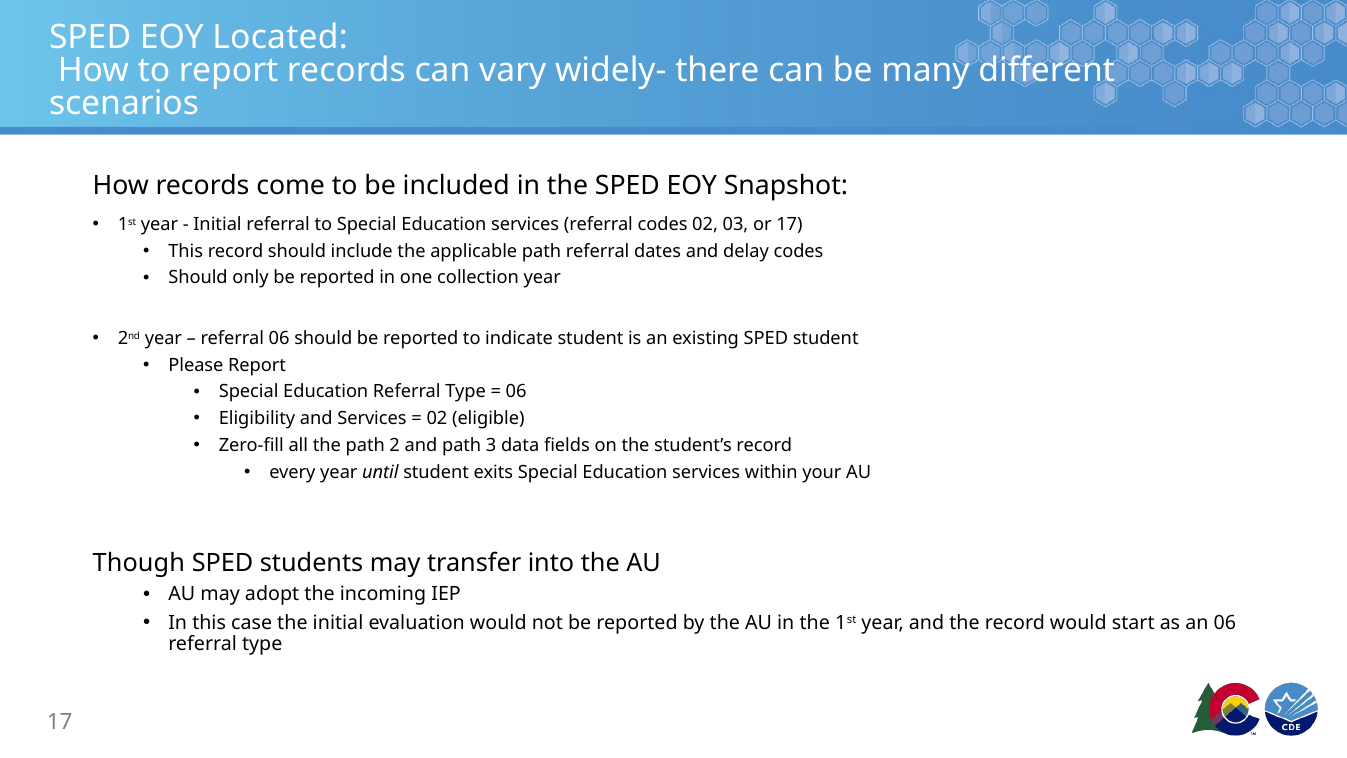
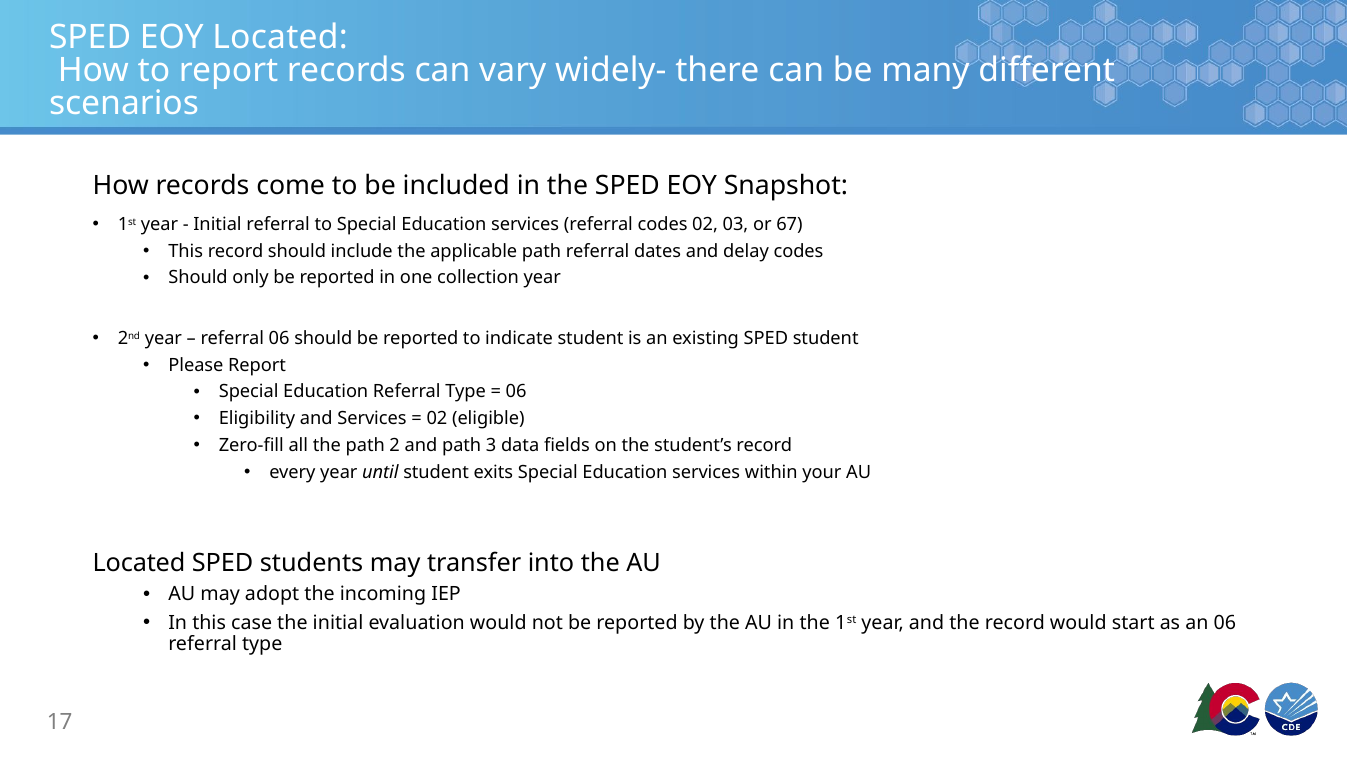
or 17: 17 -> 67
Though at (139, 563): Though -> Located
